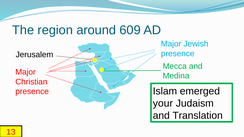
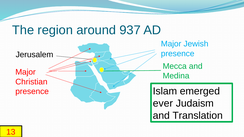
609: 609 -> 937
your: your -> ever
